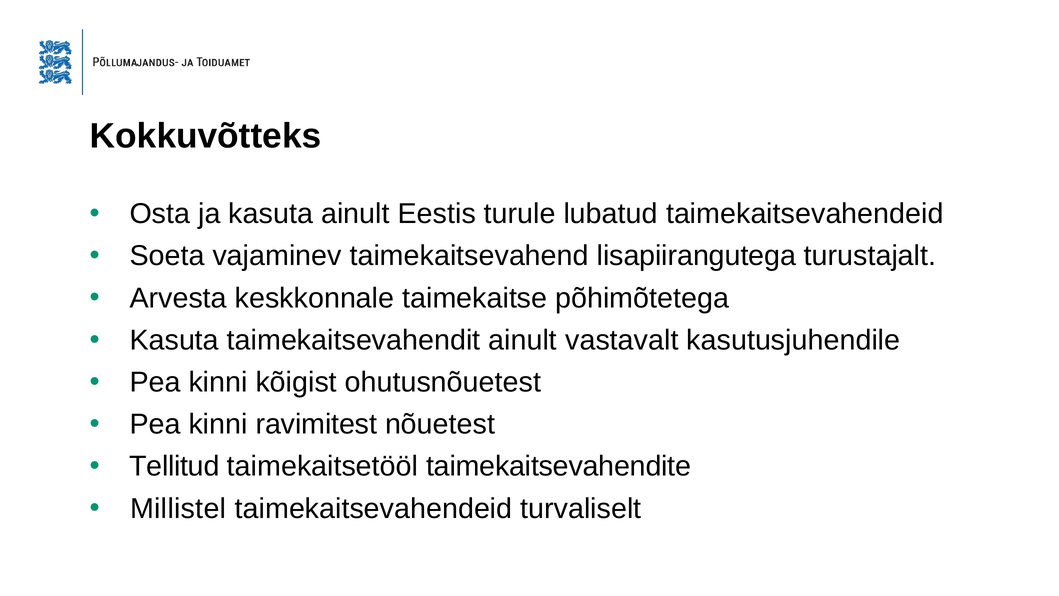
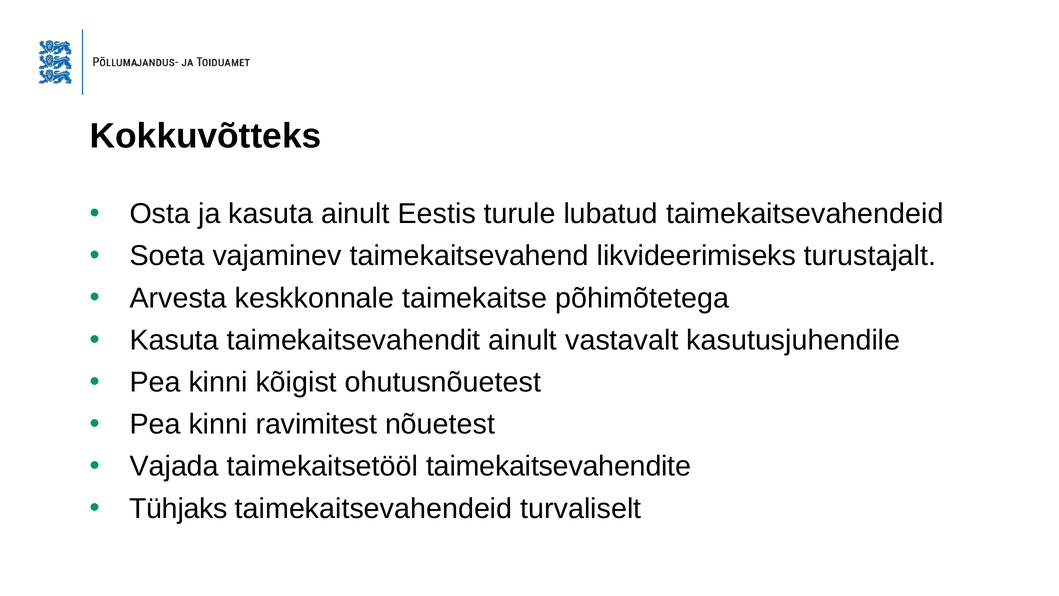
lisapiirangutega: lisapiirangutega -> likvideerimiseks
Tellitud: Tellitud -> Vajada
Millistel: Millistel -> Tühjaks
